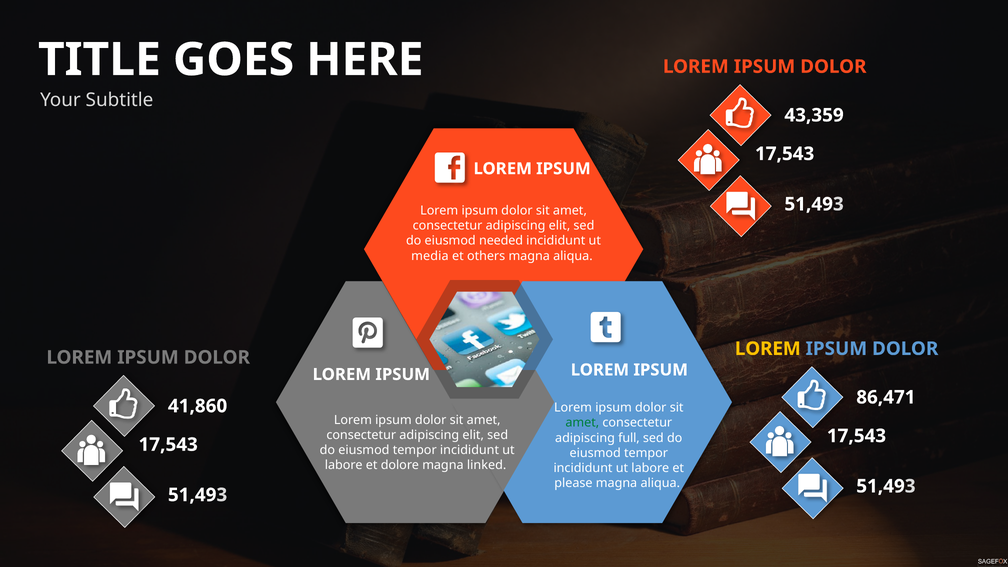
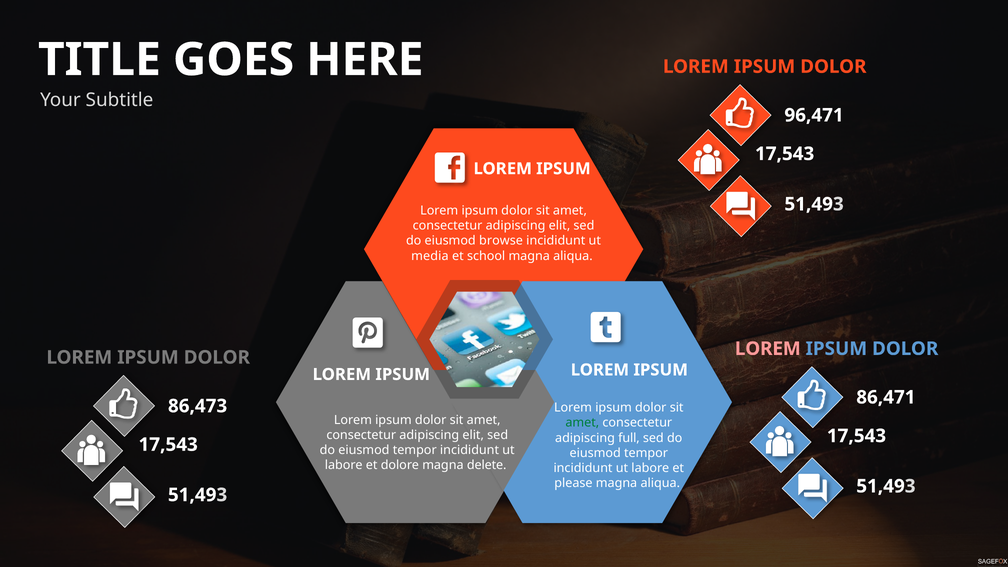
43,359: 43,359 -> 96,471
needed: needed -> browse
others: others -> school
LOREM at (768, 349) colour: yellow -> pink
41,860: 41,860 -> 86,473
linked: linked -> delete
